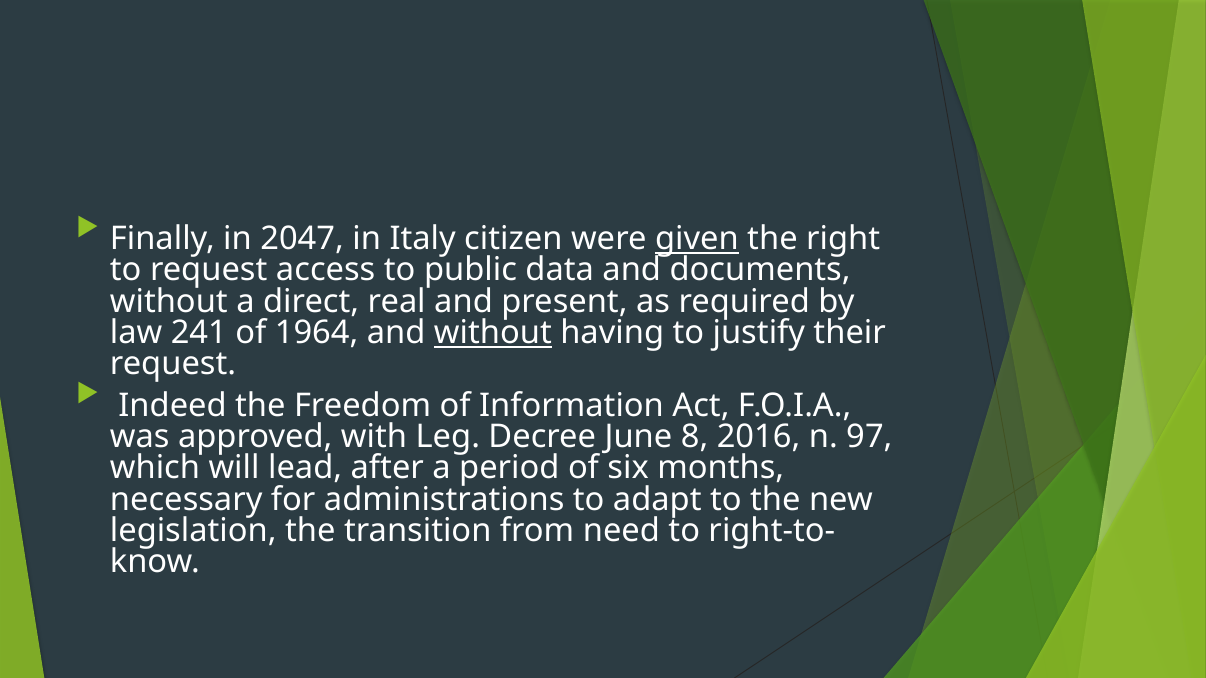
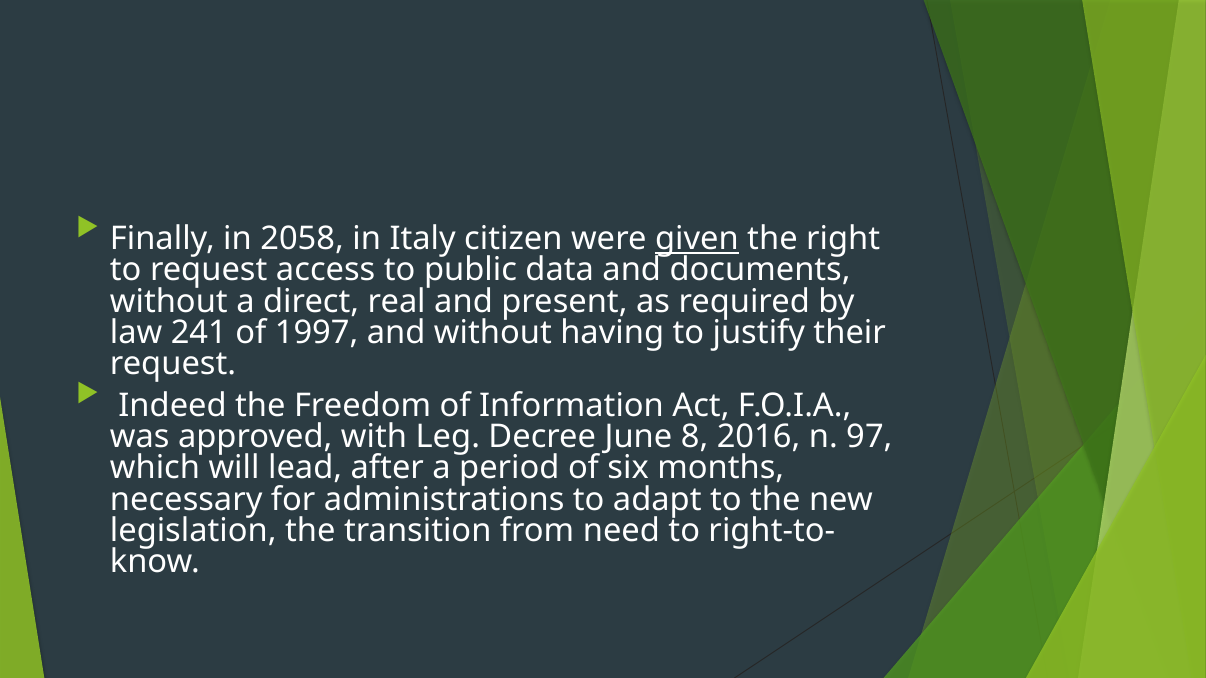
2047: 2047 -> 2058
1964: 1964 -> 1997
without at (493, 333) underline: present -> none
